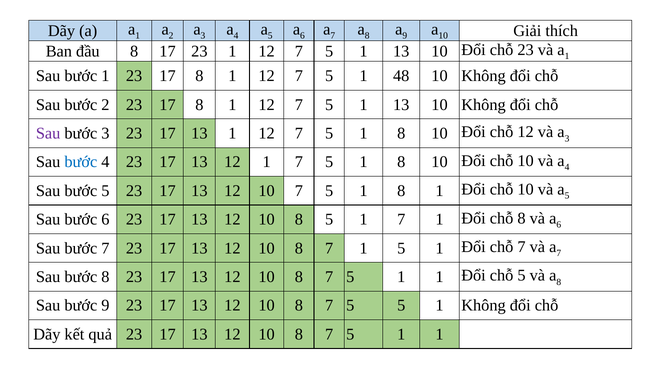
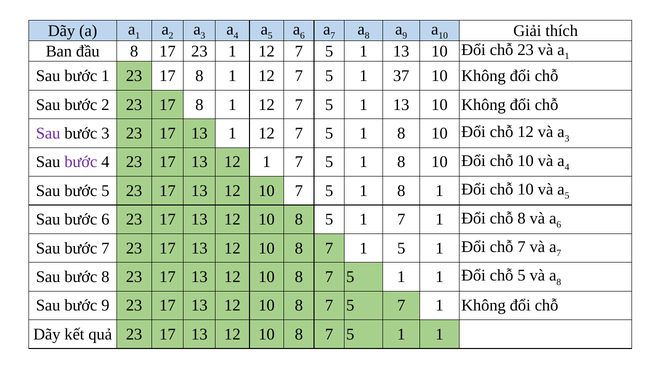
48: 48 -> 37
bước at (81, 162) colour: blue -> purple
5 5: 5 -> 7
